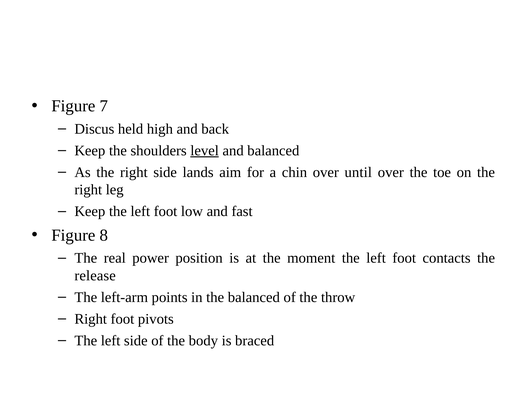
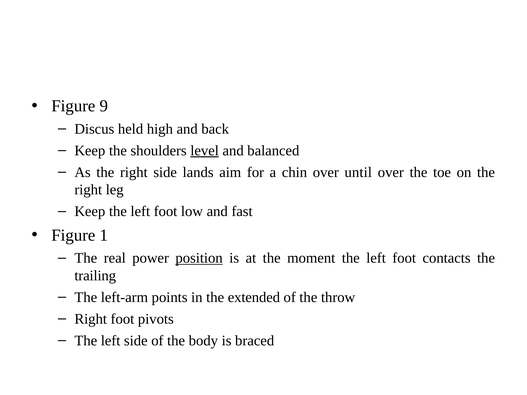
7: 7 -> 9
8: 8 -> 1
position underline: none -> present
release: release -> trailing
the balanced: balanced -> extended
